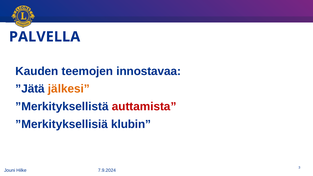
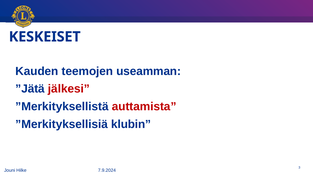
PALVELLA: PALVELLA -> KESKEISET
innostavaa: innostavaa -> useamman
jälkesi colour: orange -> red
